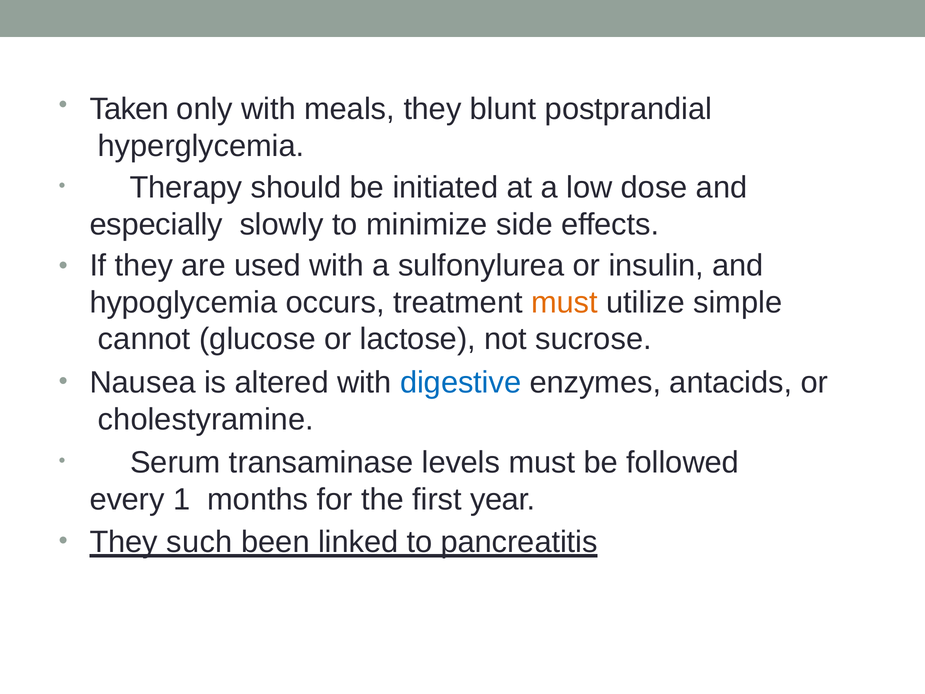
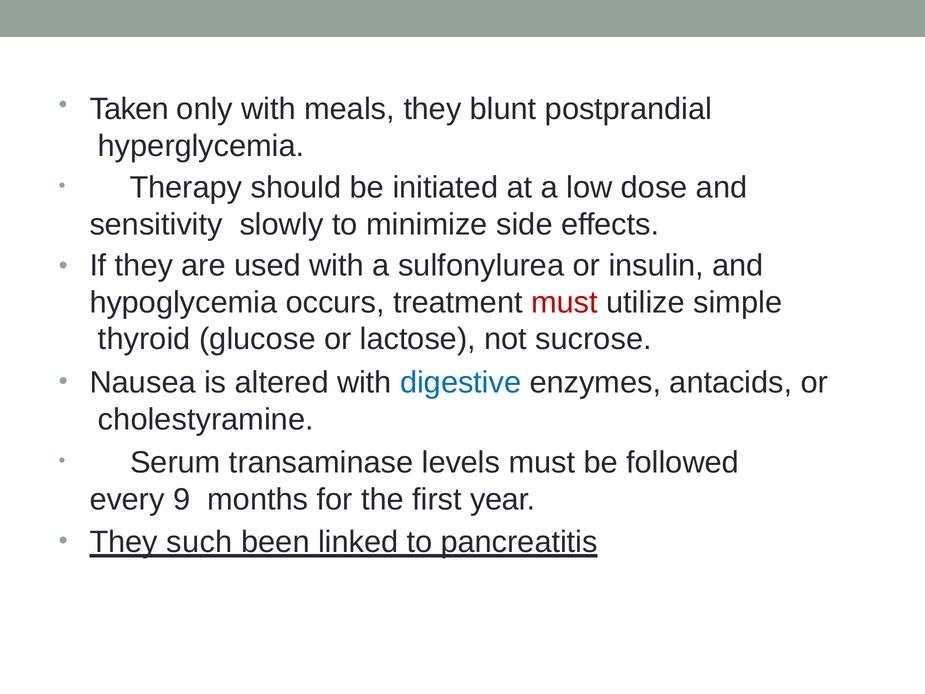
especially: especially -> sensitivity
must at (565, 302) colour: orange -> red
cannot: cannot -> thyroid
1: 1 -> 9
